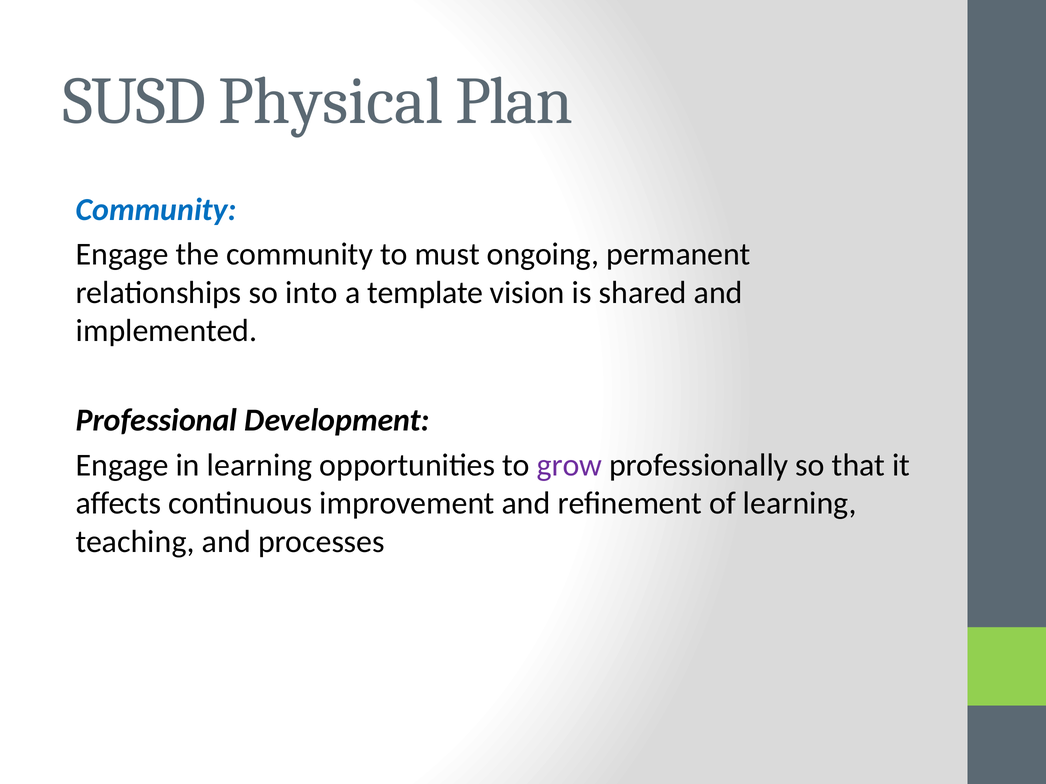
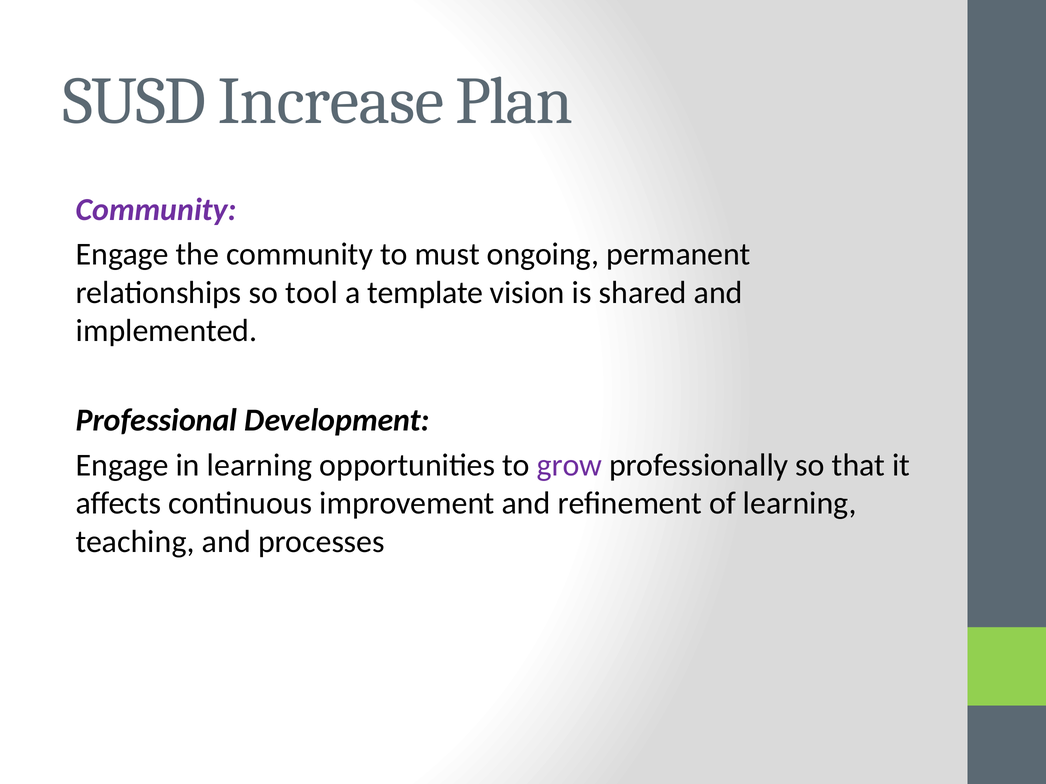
Physical: Physical -> Increase
Community at (156, 210) colour: blue -> purple
into: into -> tool
